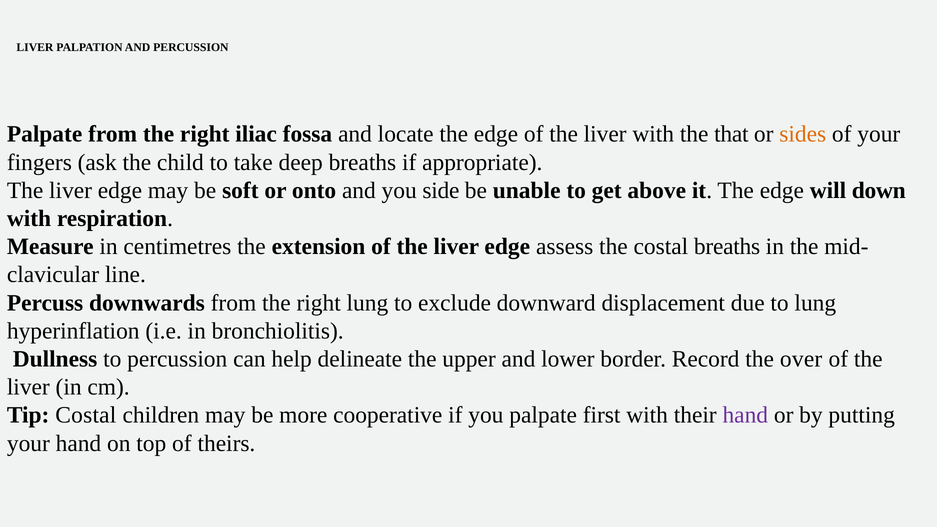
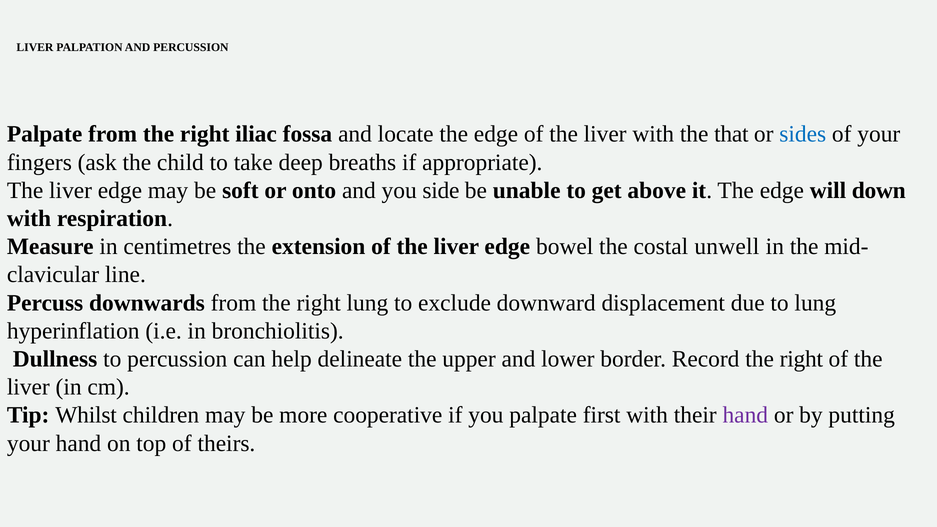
sides colour: orange -> blue
assess: assess -> bowel
costal breaths: breaths -> unwell
Record the over: over -> right
Tip Costal: Costal -> Whilst
